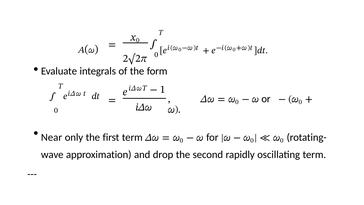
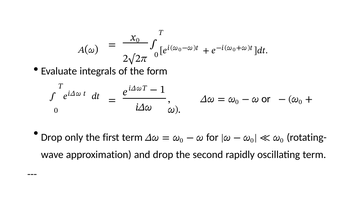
Near at (52, 137): Near -> Drop
